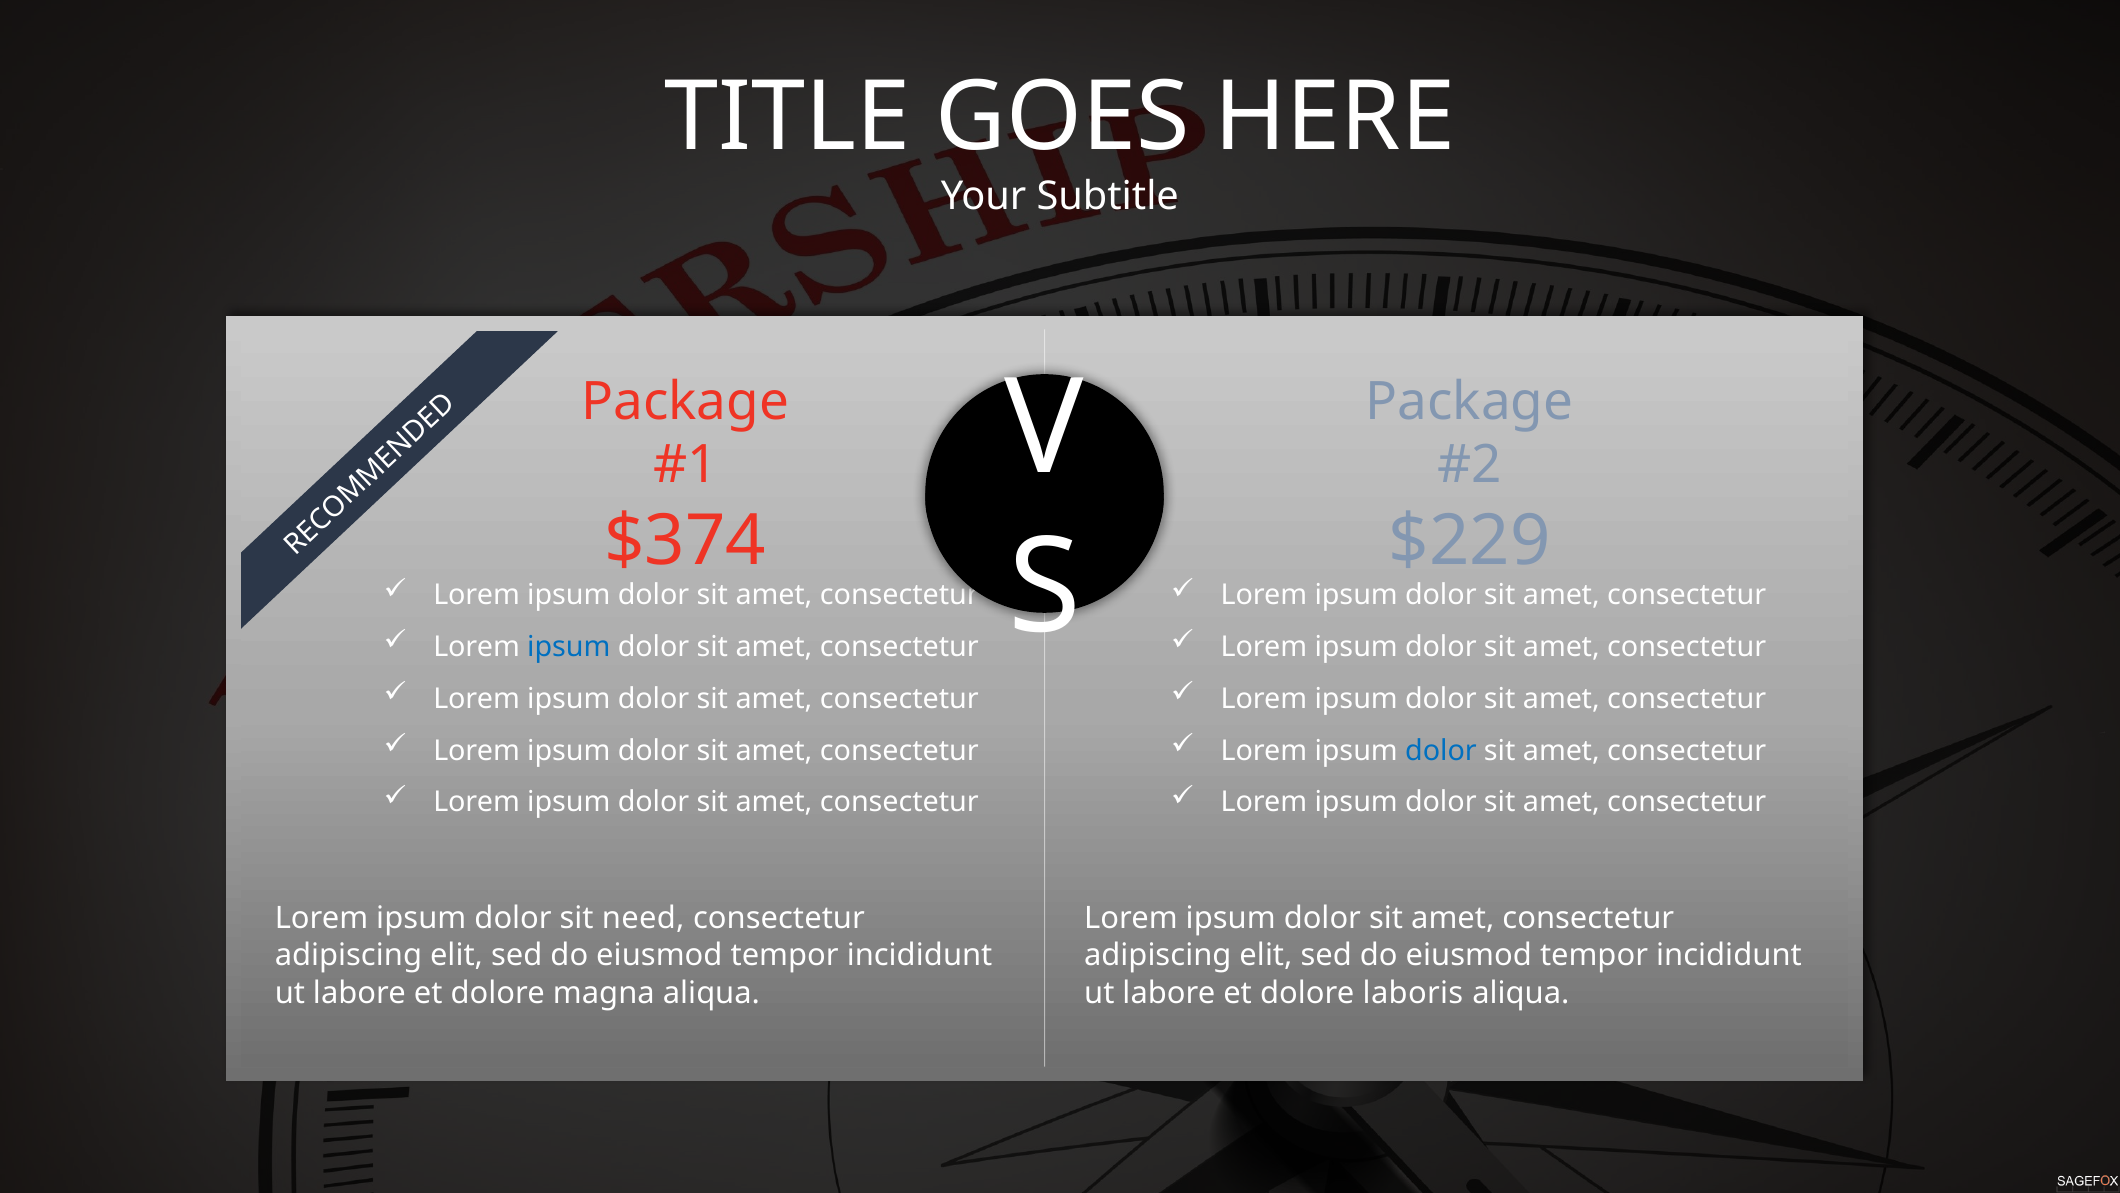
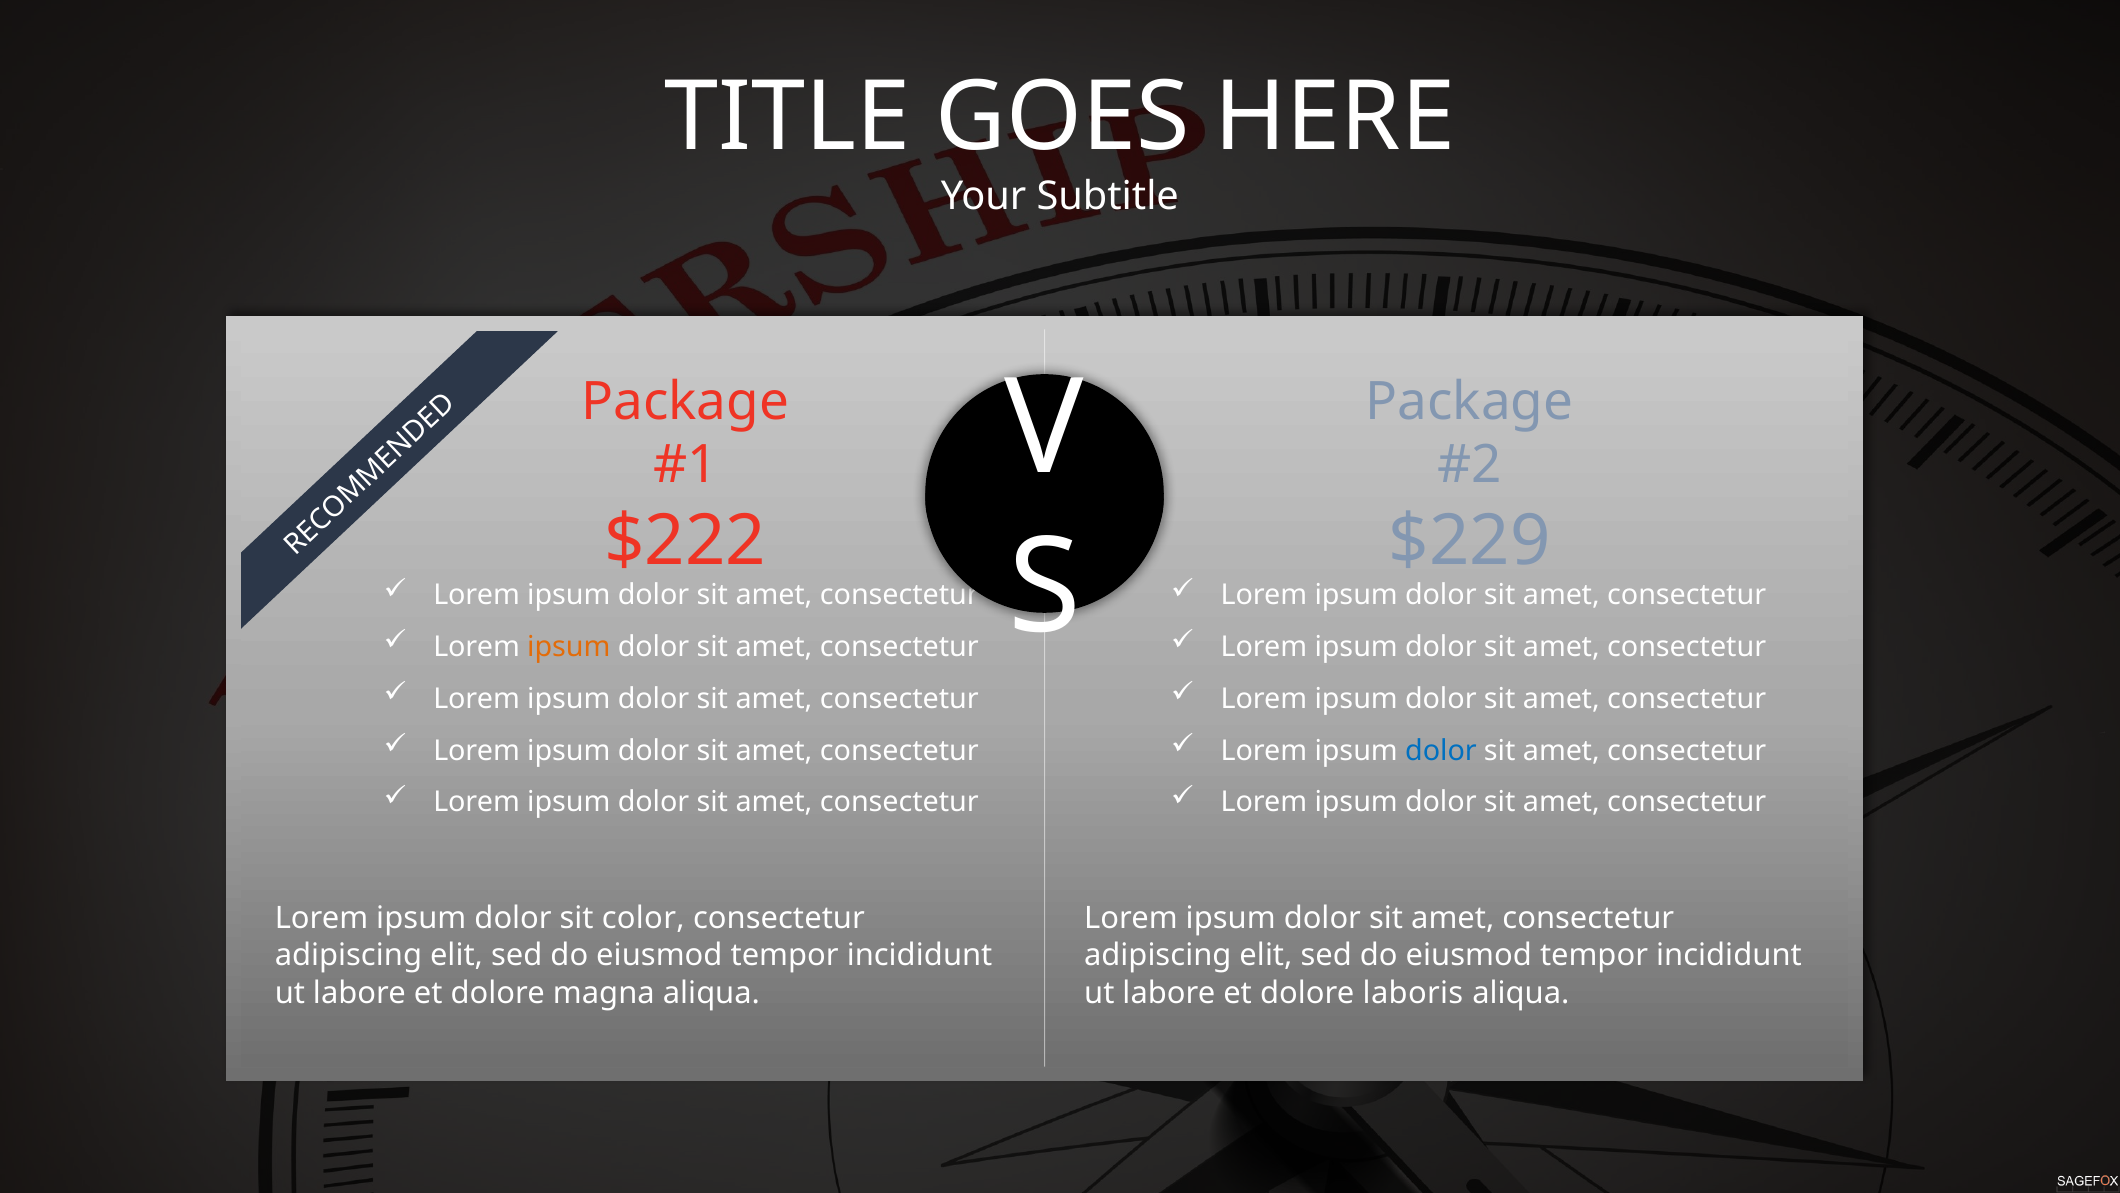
$374: $374 -> $222
ipsum at (569, 647) colour: blue -> orange
need: need -> color
